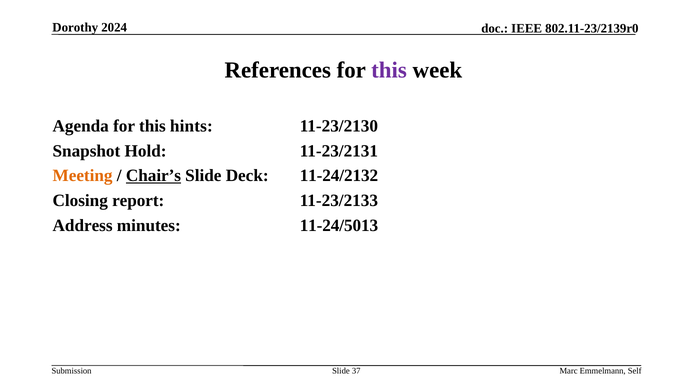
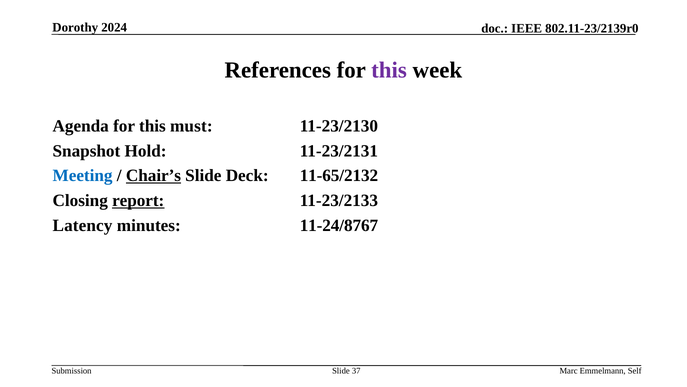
hints: hints -> must
Meeting colour: orange -> blue
11-24/2132: 11-24/2132 -> 11-65/2132
report underline: none -> present
Address: Address -> Latency
11-24/5013: 11-24/5013 -> 11-24/8767
